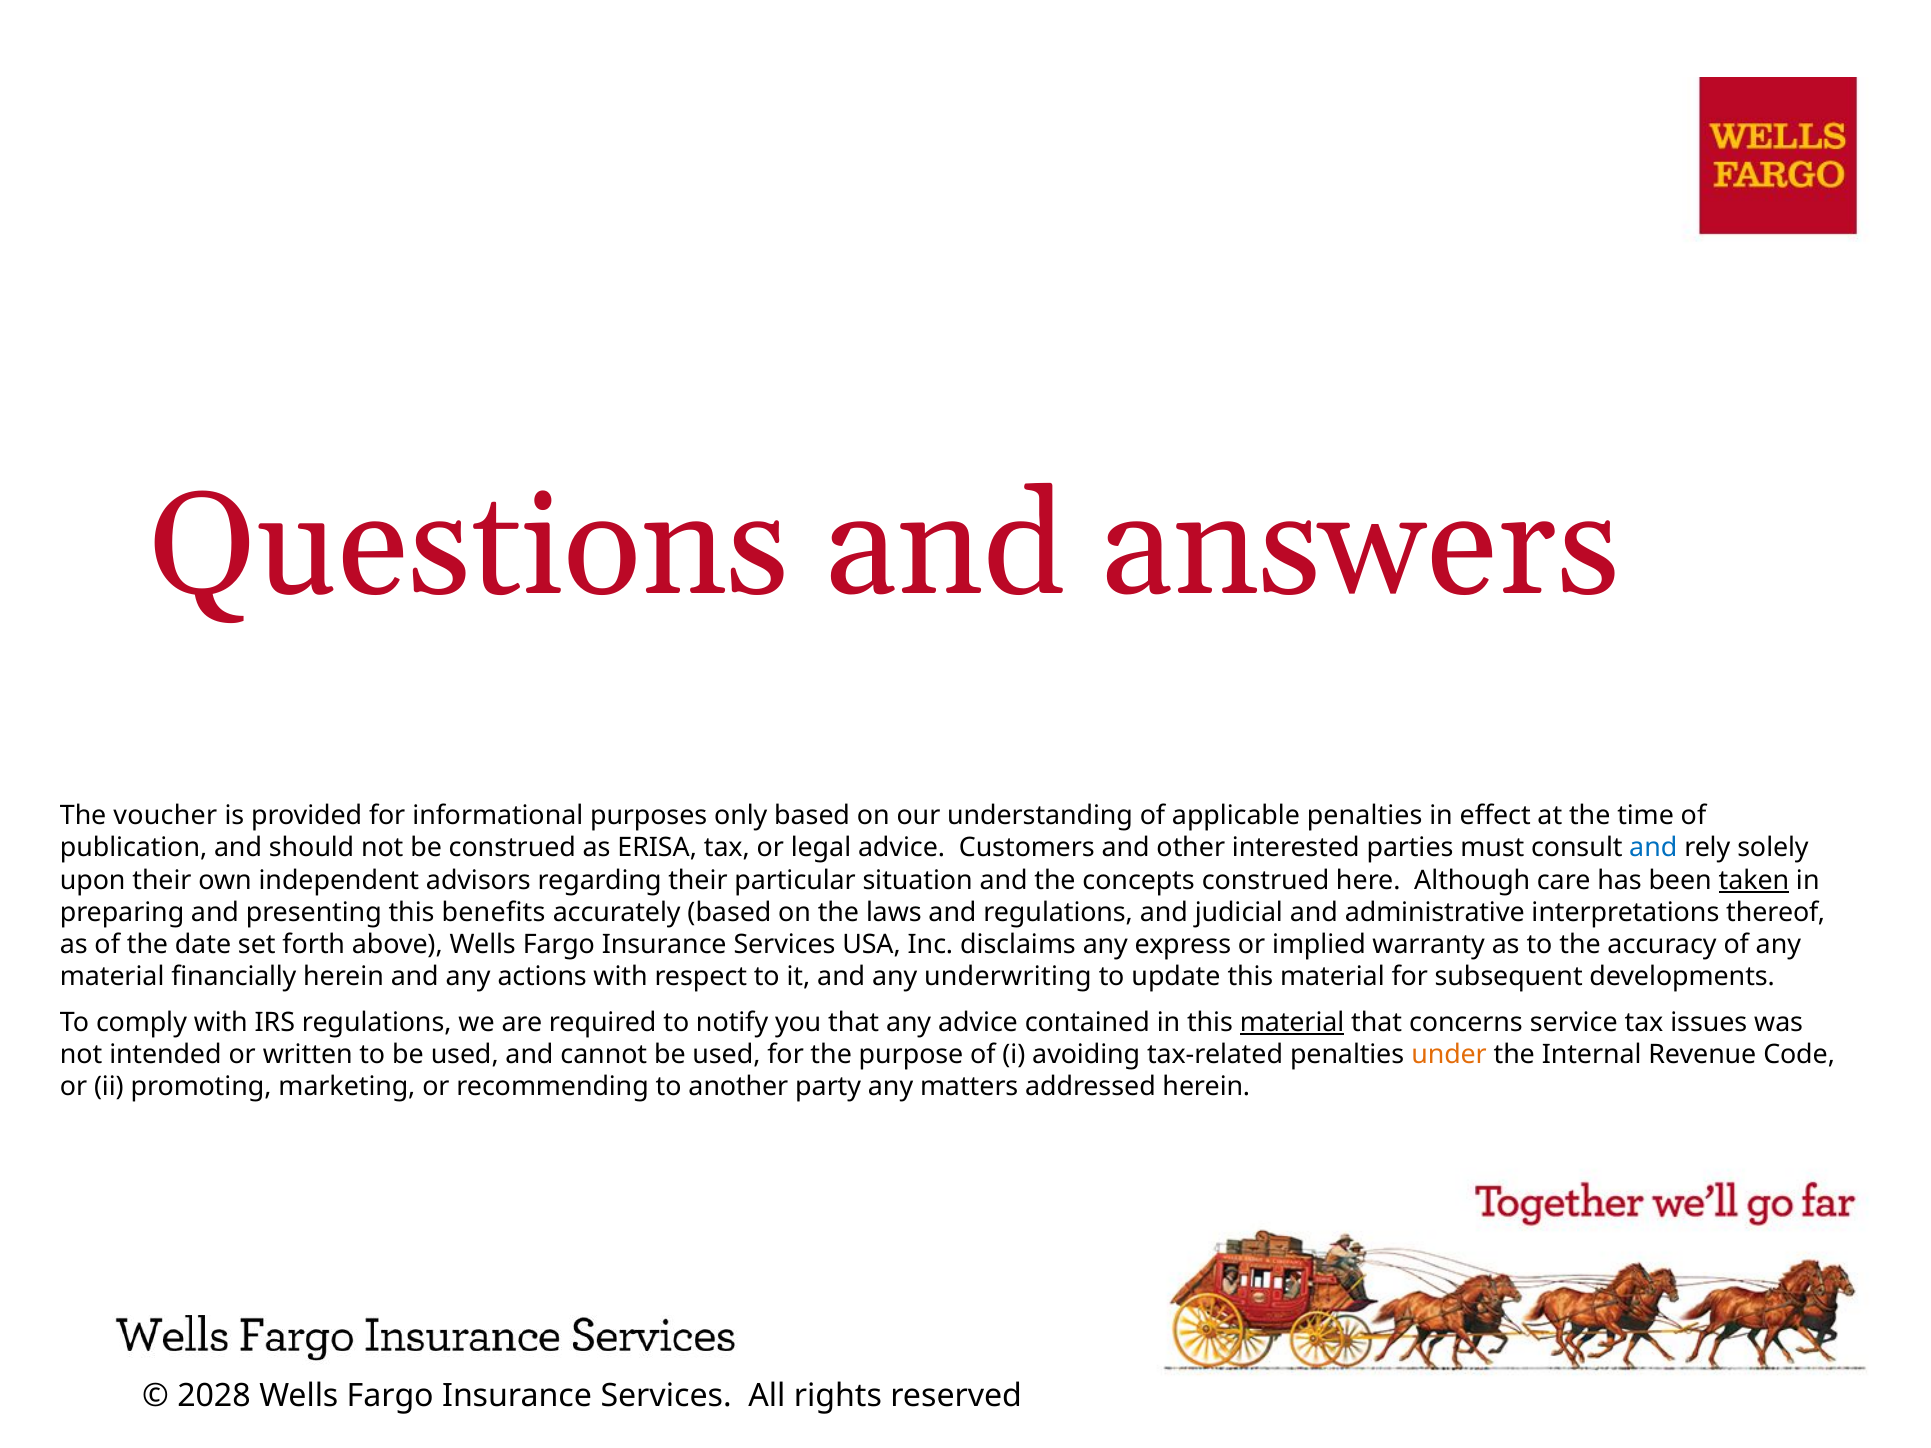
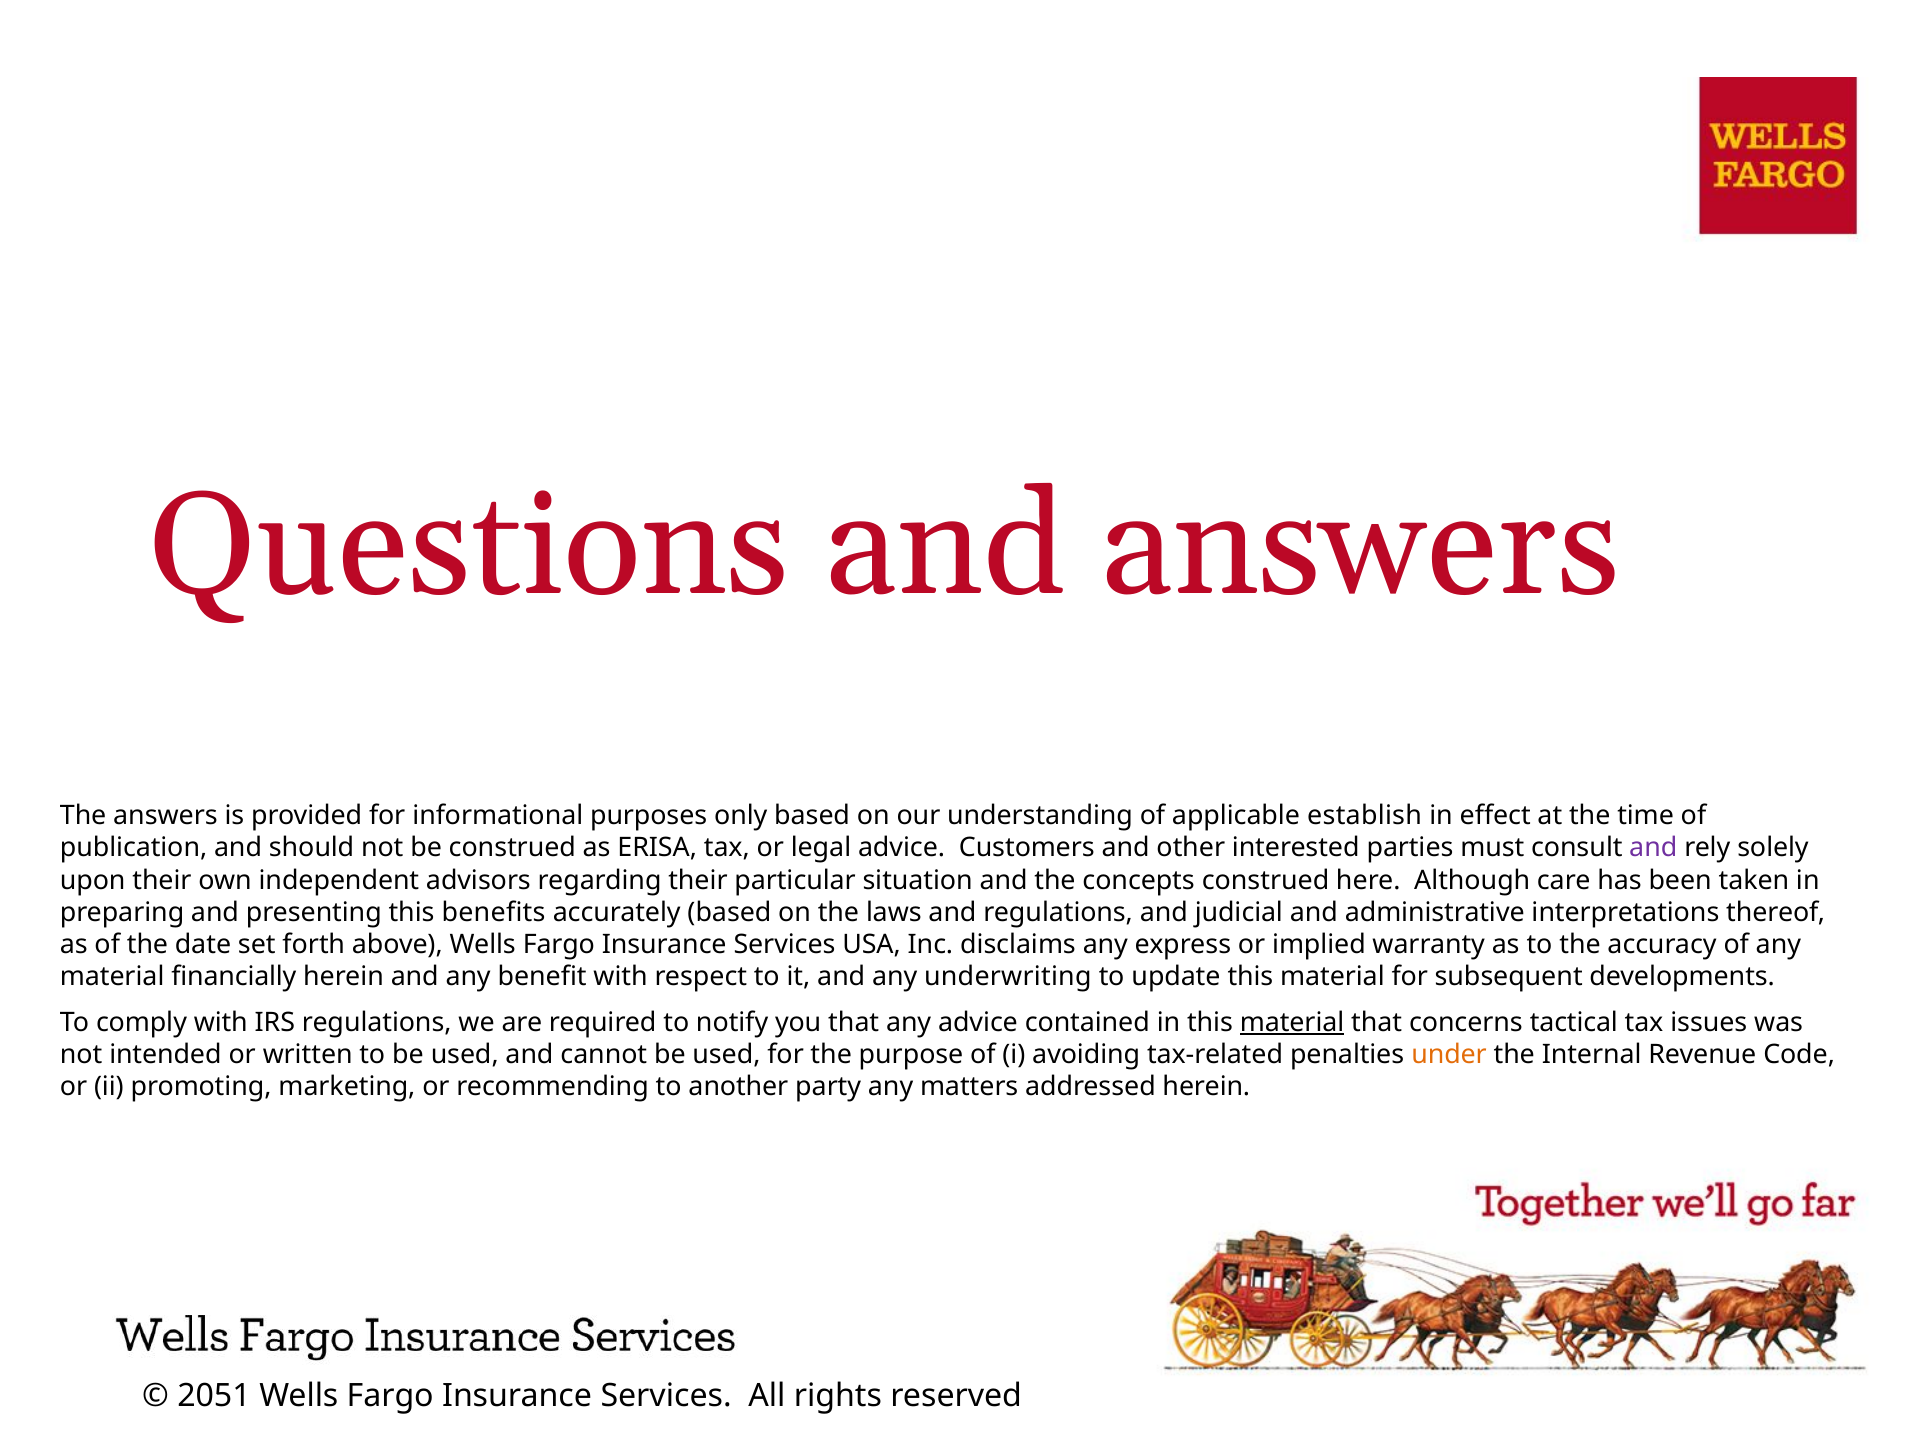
The voucher: voucher -> answers
applicable penalties: penalties -> establish
and at (1653, 848) colour: blue -> purple
taken underline: present -> none
actions: actions -> benefit
service: service -> tactical
2028: 2028 -> 2051
